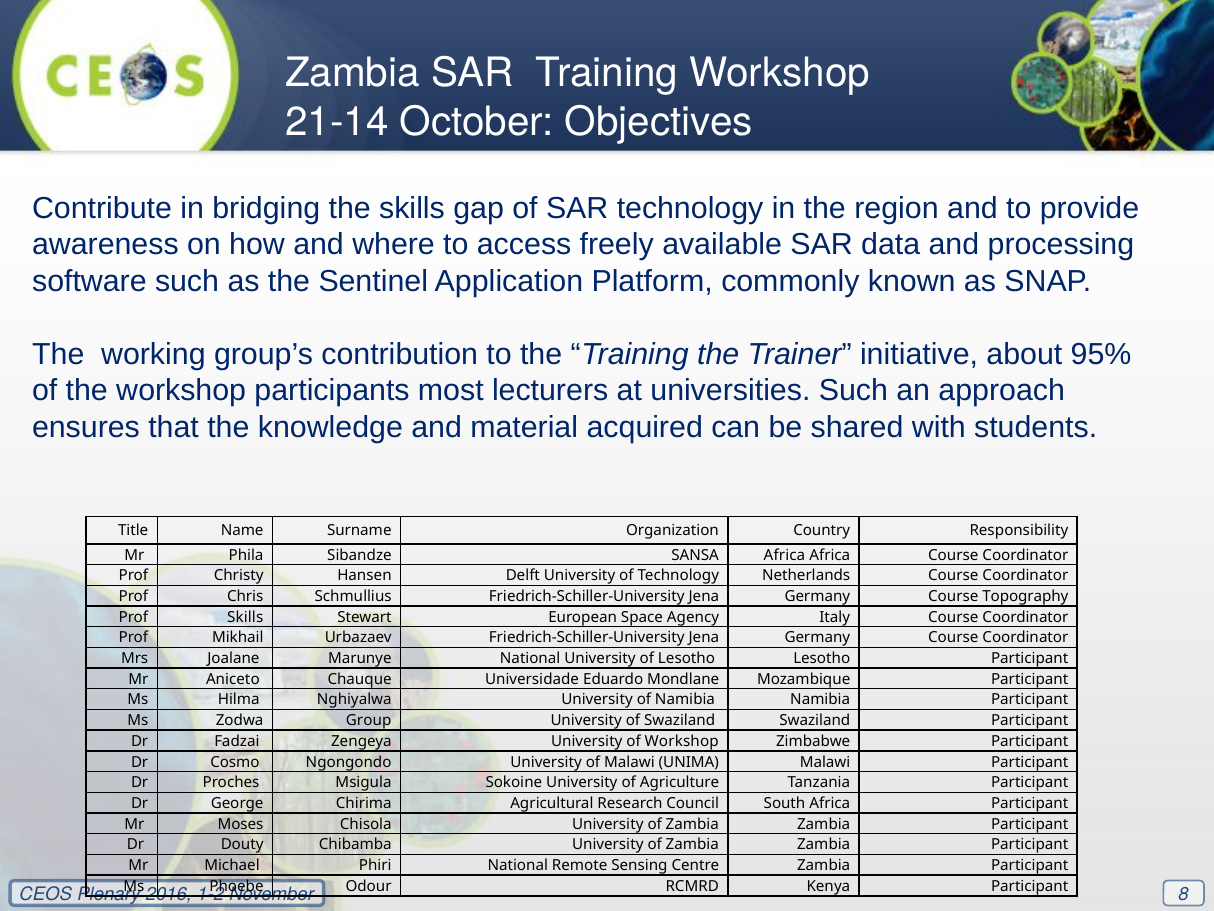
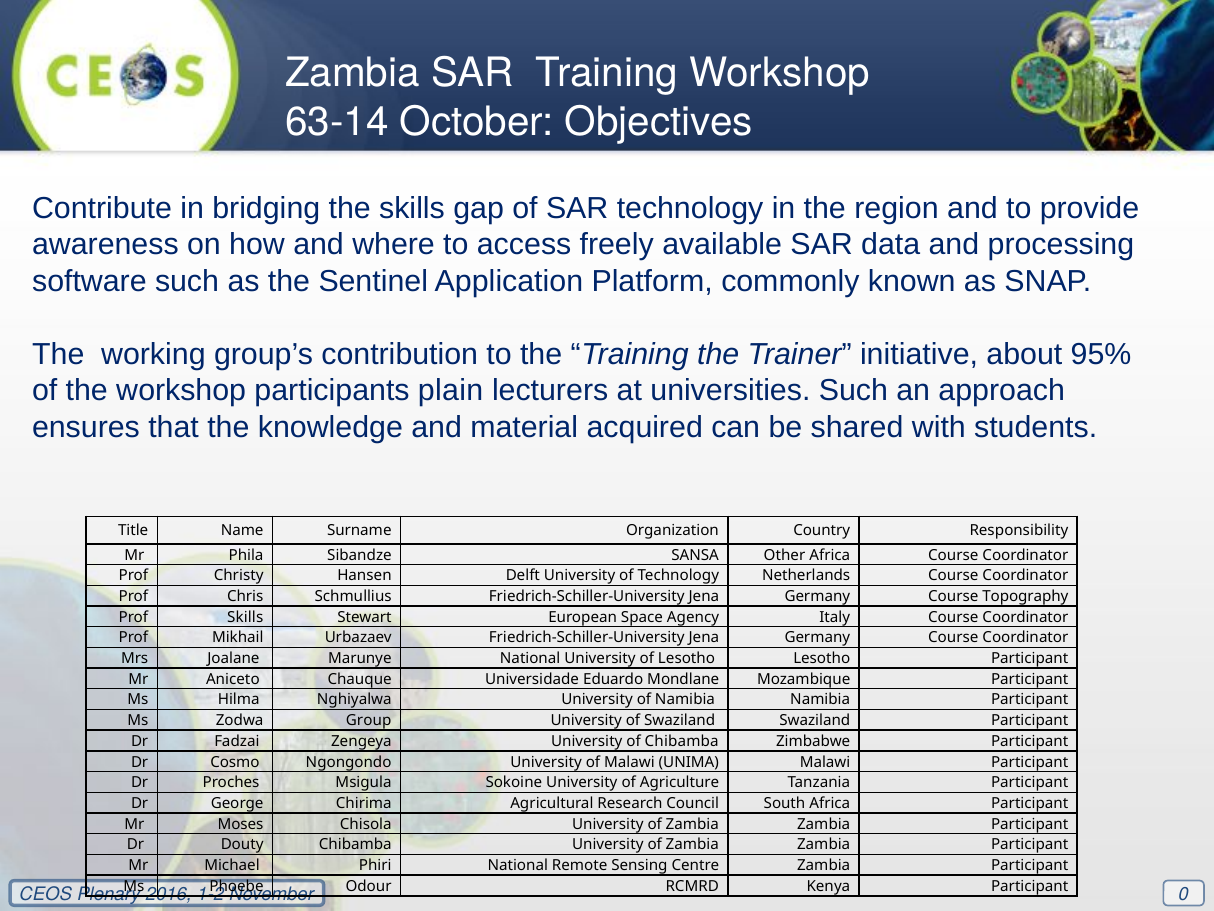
21-14: 21-14 -> 63-14
most: most -> plain
SANSA Africa: Africa -> Other
of Workshop: Workshop -> Chibamba
8: 8 -> 0
